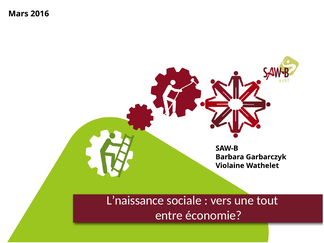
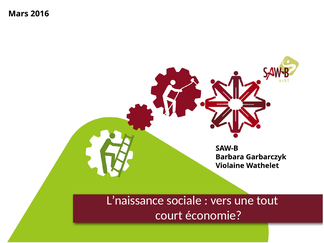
entre: entre -> court
